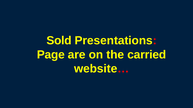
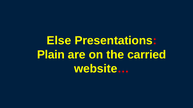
Sold: Sold -> Else
Page: Page -> Plain
